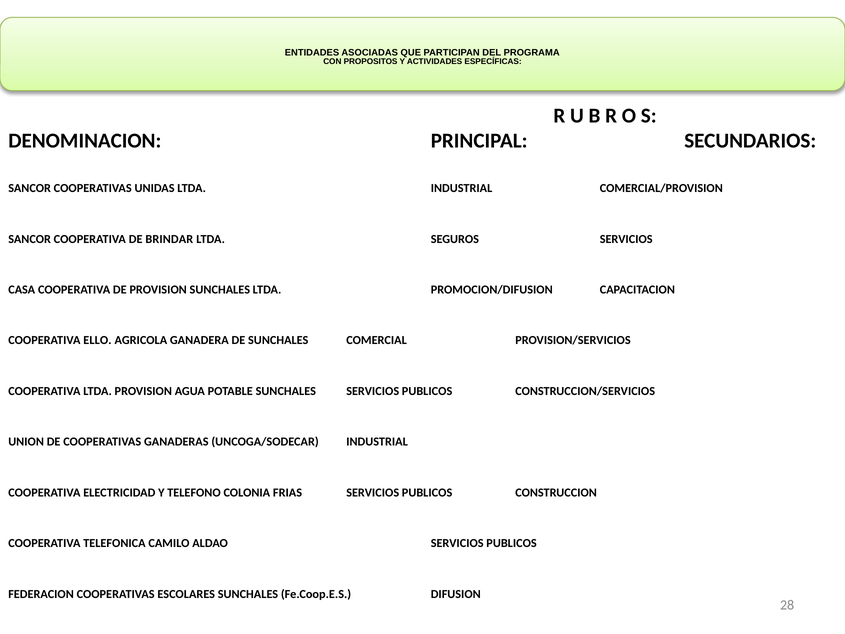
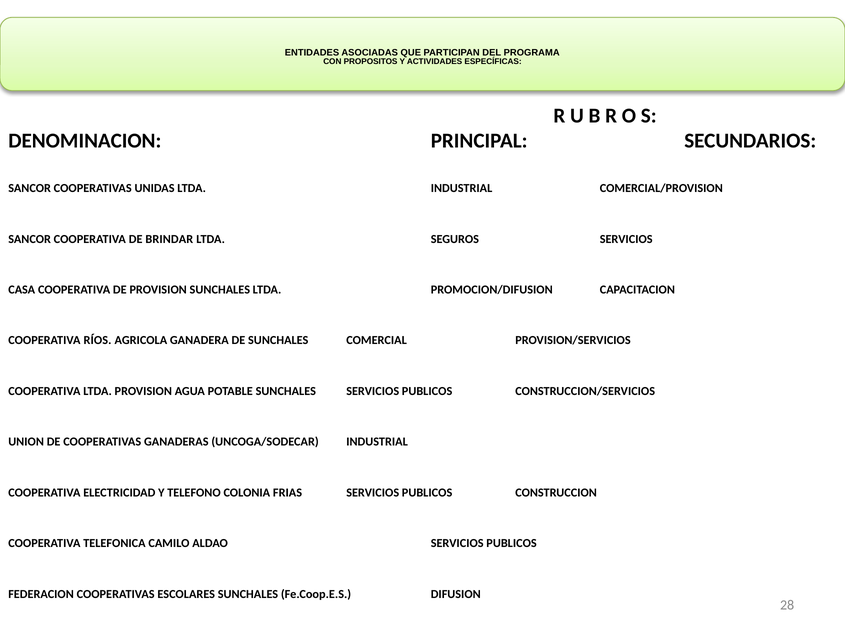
ELLO: ELLO -> RÍOS
